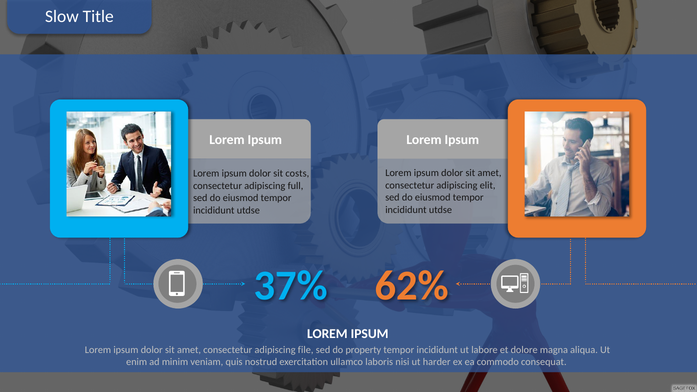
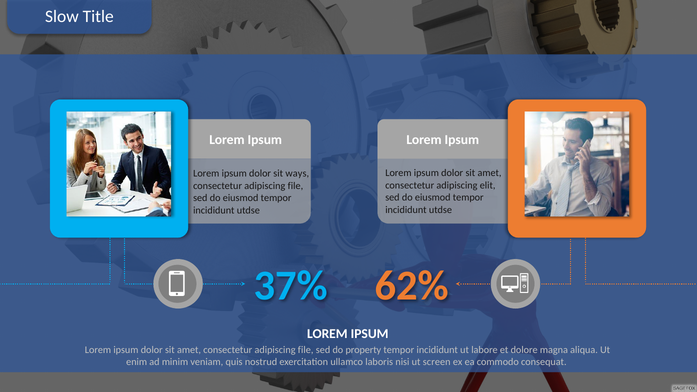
costs: costs -> ways
full at (295, 186): full -> file
harder: harder -> screen
